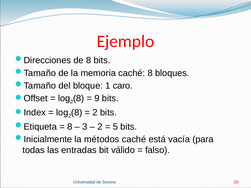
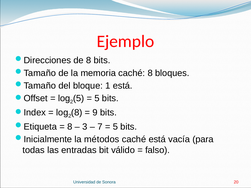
1 caro: caro -> está
8 at (79, 98): 8 -> 5
9 at (97, 98): 9 -> 5
2 at (95, 113): 2 -> 9
2 at (100, 127): 2 -> 7
